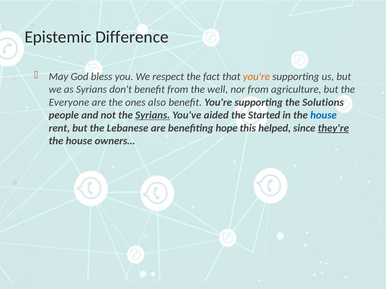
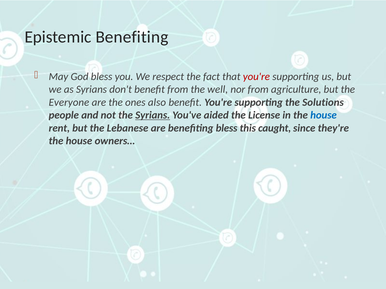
Epistemic Difference: Difference -> Benefiting
you're at (256, 77) colour: orange -> red
Started: Started -> License
benefiting hope: hope -> bless
helped: helped -> caught
they're underline: present -> none
